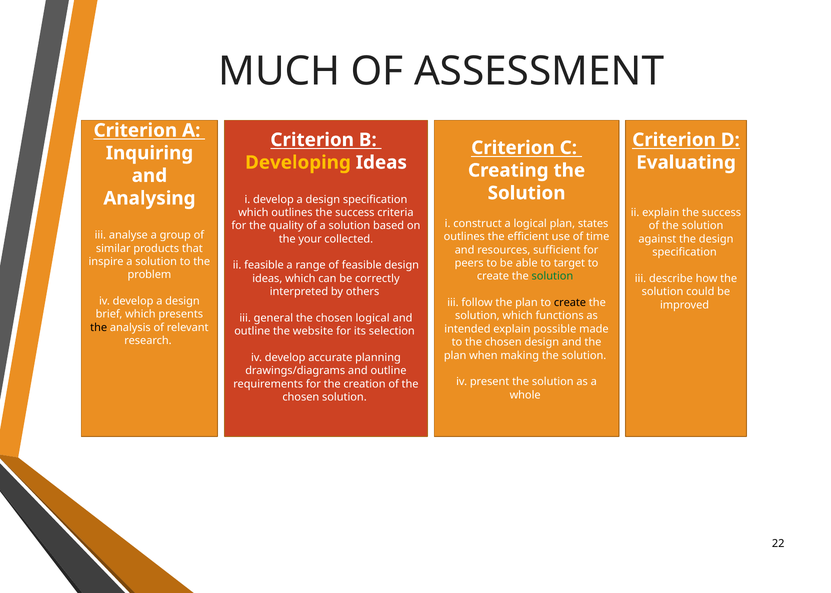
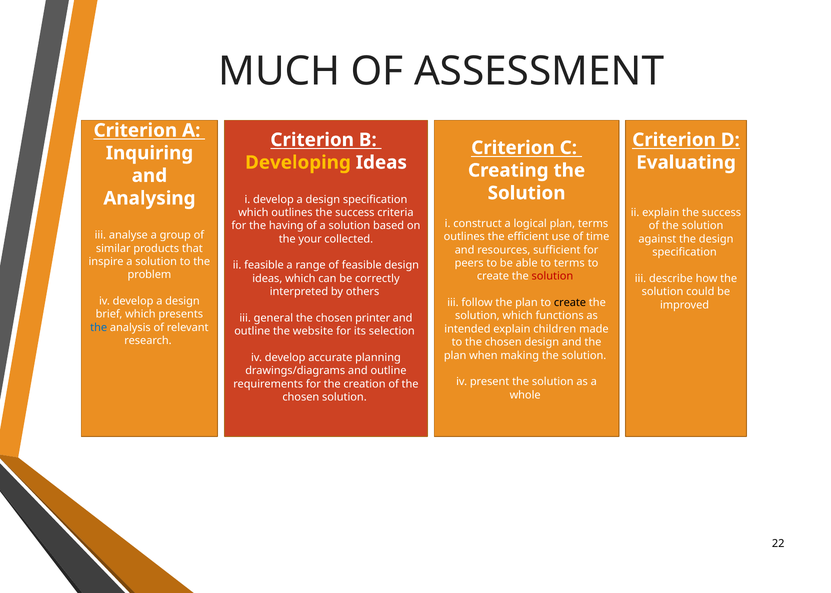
plan states: states -> terms
quality: quality -> having
to target: target -> terms
solution at (552, 277) colour: green -> red
chosen logical: logical -> printer
the at (99, 328) colour: black -> blue
possible: possible -> children
